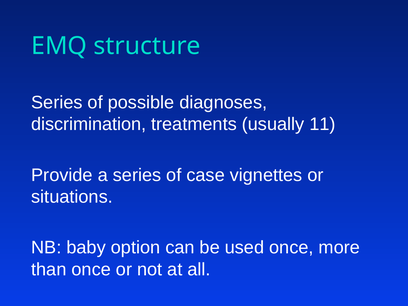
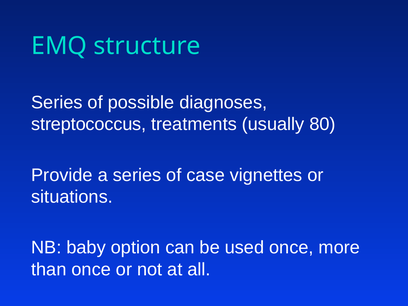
discrimination: discrimination -> streptococcus
11: 11 -> 80
